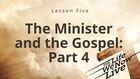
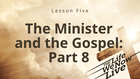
4: 4 -> 8
